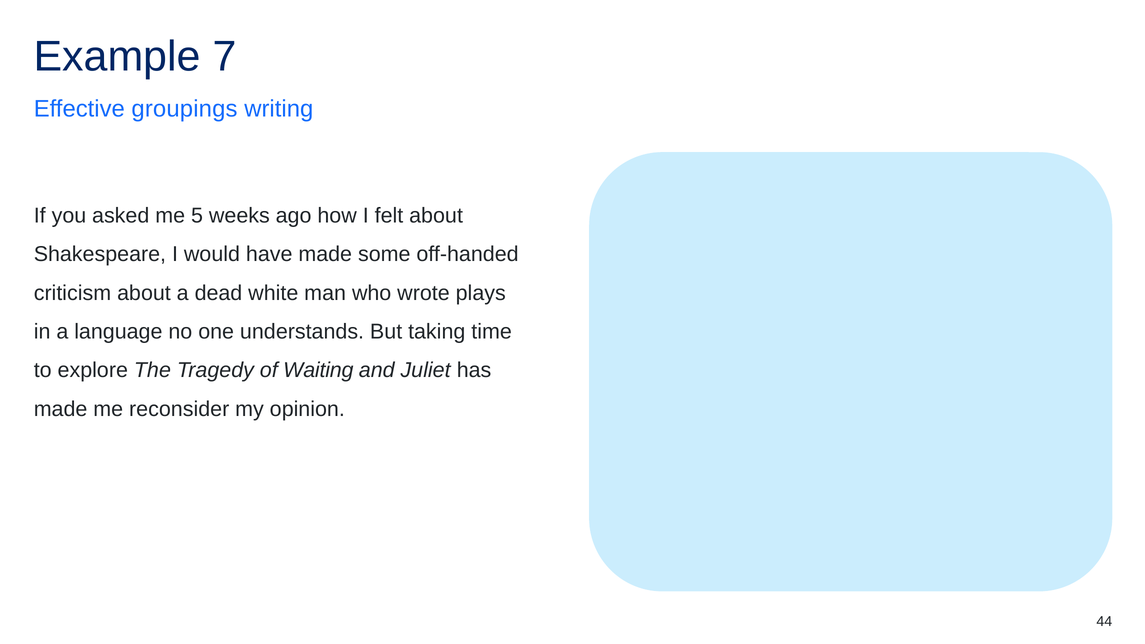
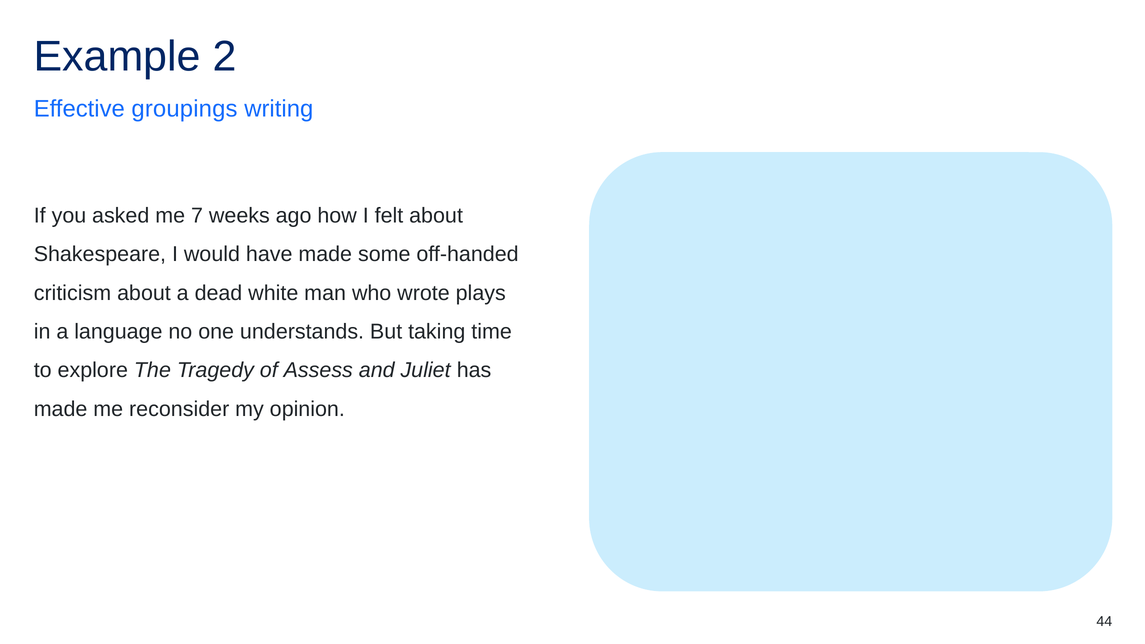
7: 7 -> 2
5: 5 -> 7
Waiting: Waiting -> Assess
